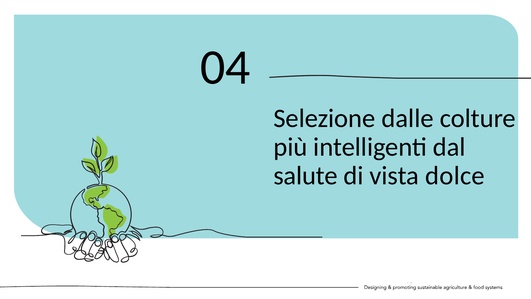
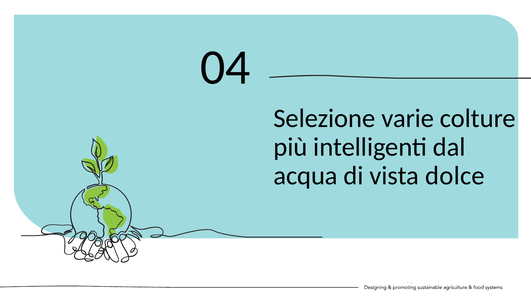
dalle: dalle -> varie
salute: salute -> acqua
